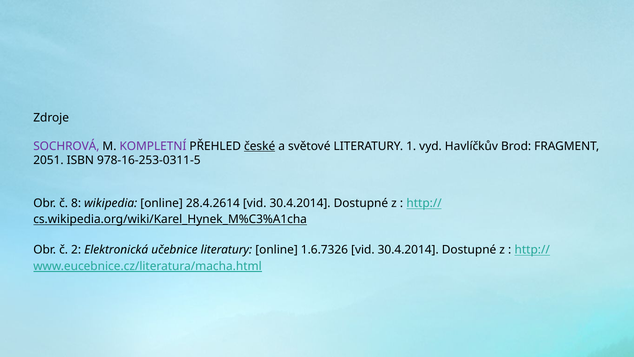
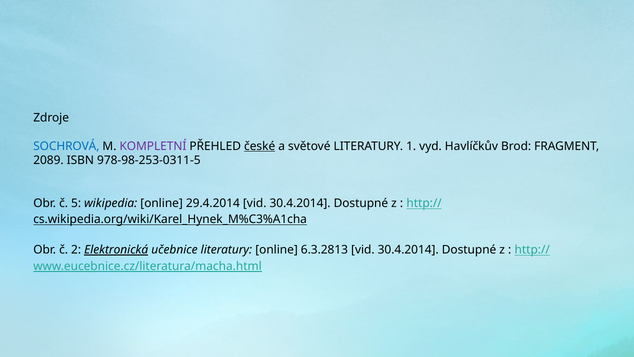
SOCHROVÁ colour: purple -> blue
2051: 2051 -> 2089
978-16-253-0311-5: 978-16-253-0311-5 -> 978-98-253-0311-5
8: 8 -> 5
28.4.2614: 28.4.2614 -> 29.4.2014
Elektronická underline: none -> present
1.6.7326: 1.6.7326 -> 6.3.2813
